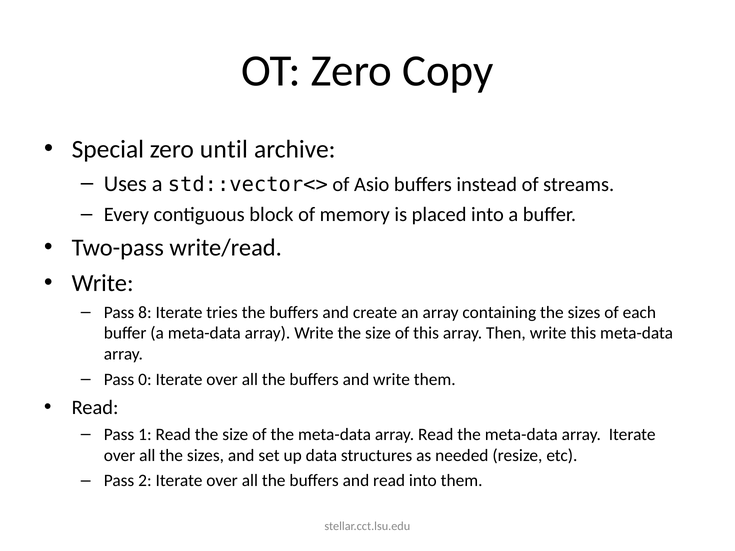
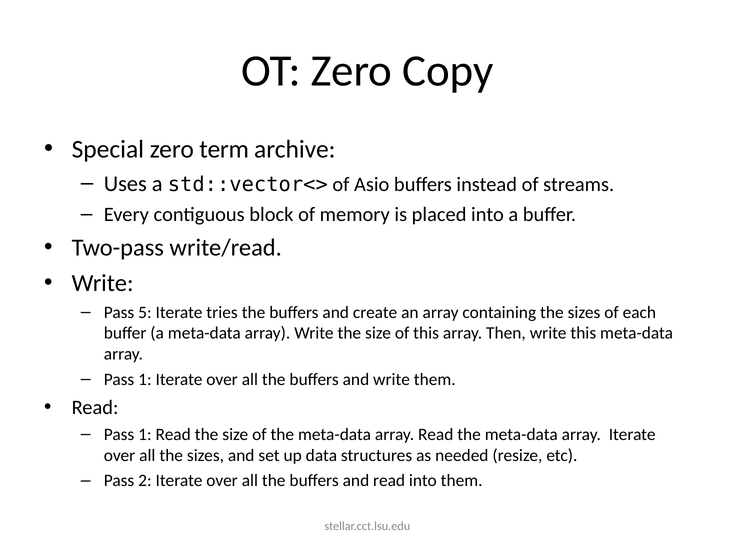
until: until -> term
8: 8 -> 5
0 at (145, 380): 0 -> 1
